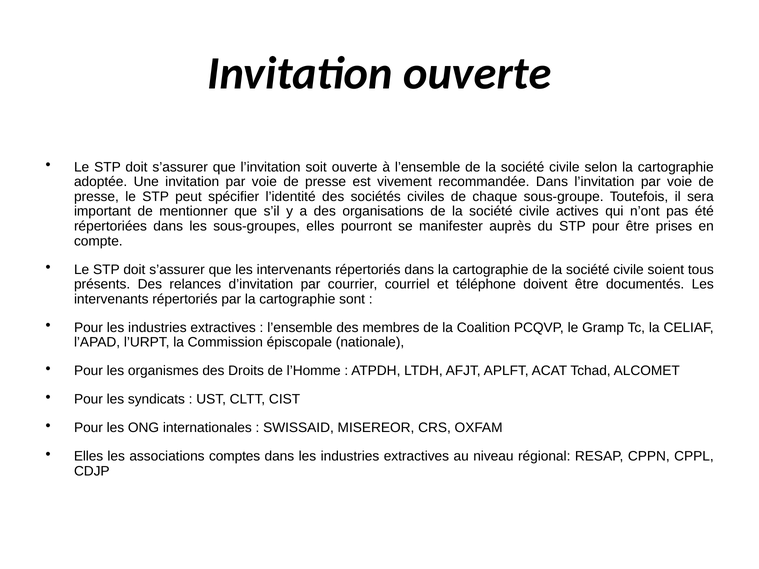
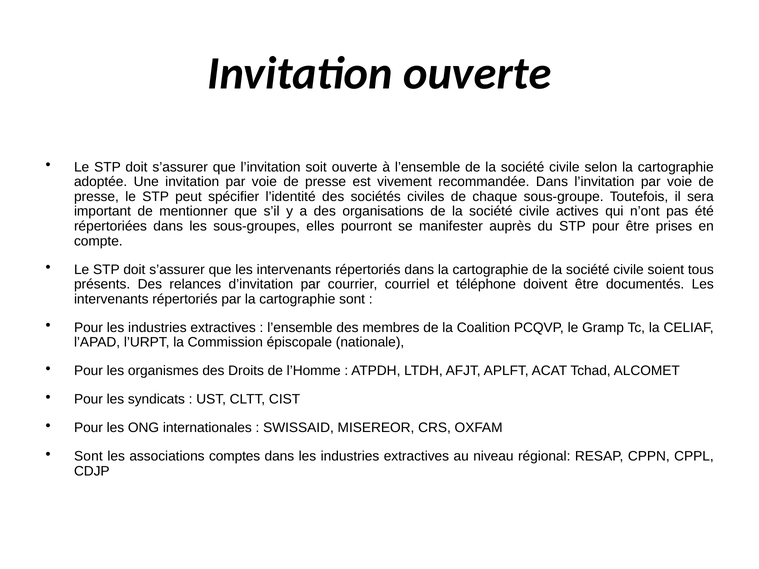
Elles at (89, 456): Elles -> Sont
